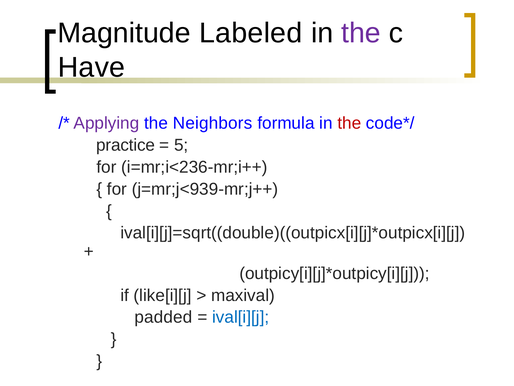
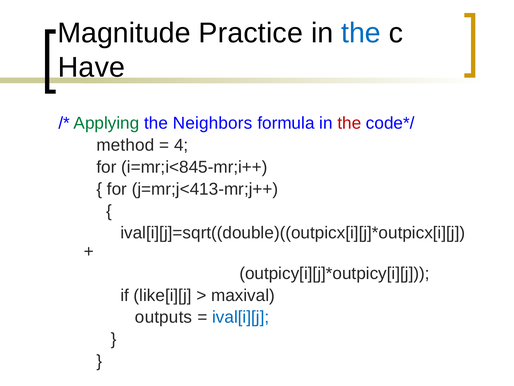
Labeled: Labeled -> Practice
the at (361, 33) colour: purple -> blue
Applying colour: purple -> green
practice: practice -> method
5: 5 -> 4
i=mr;i<236-mr;i++: i=mr;i<236-mr;i++ -> i=mr;i<845-mr;i++
j=mr;j<939-mr;j++: j=mr;j<939-mr;j++ -> j=mr;j<413-mr;j++
padded: padded -> outputs
